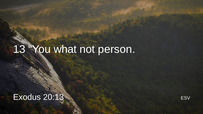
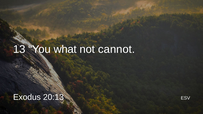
person: person -> cannot
